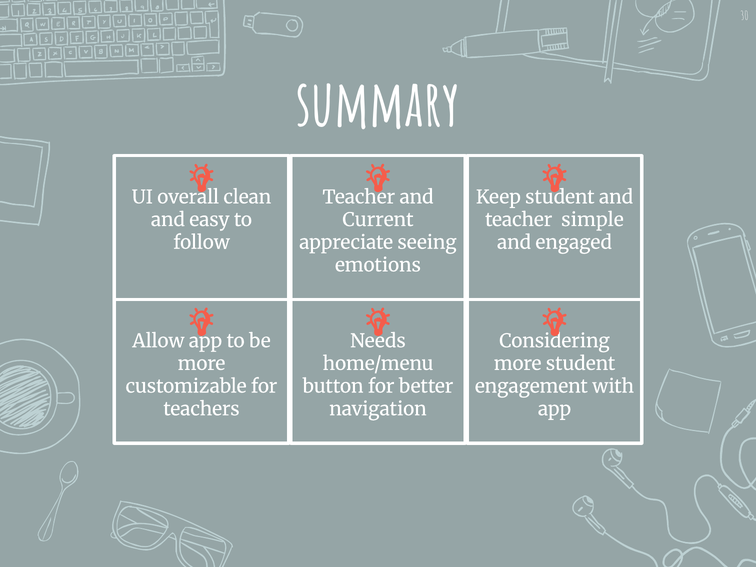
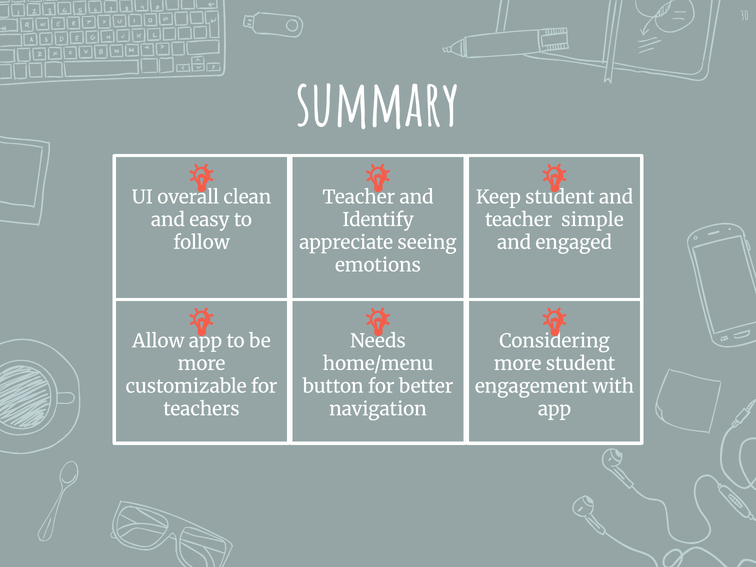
Current: Current -> Identify
